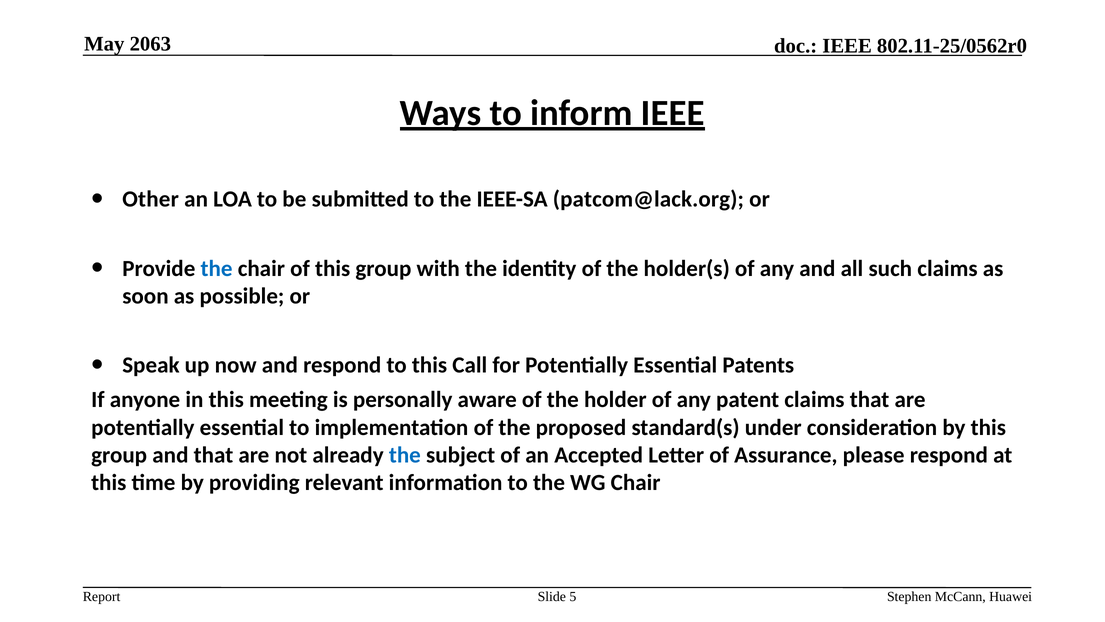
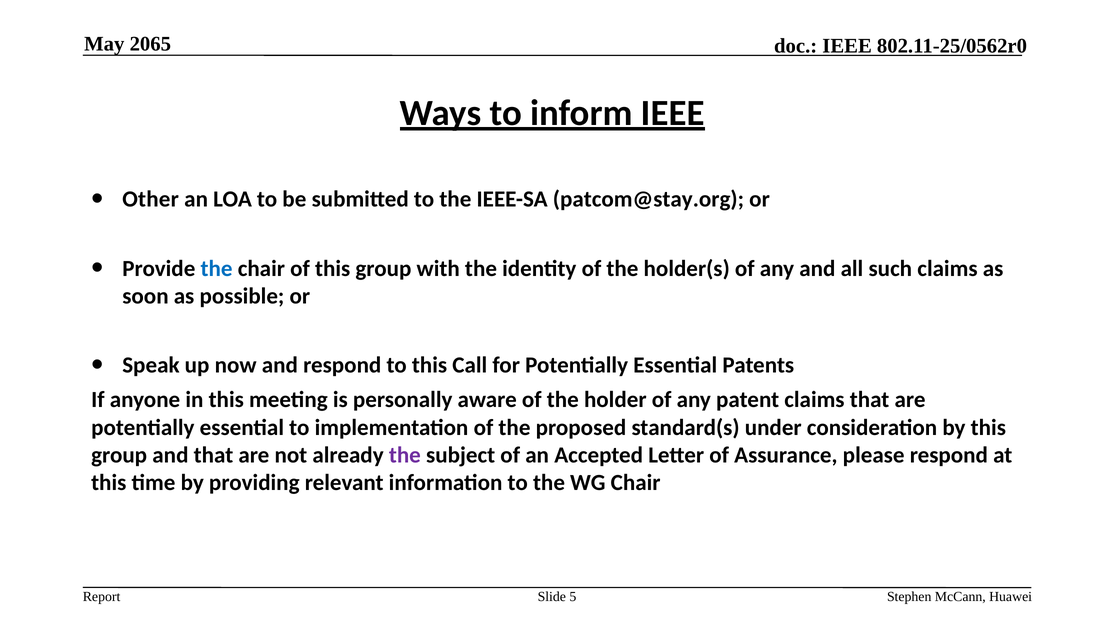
2063: 2063 -> 2065
patcom@lack.org: patcom@lack.org -> patcom@stay.org
the at (405, 455) colour: blue -> purple
